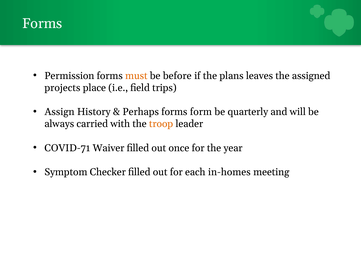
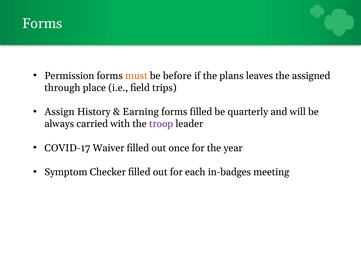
projects: projects -> through
Perhaps: Perhaps -> Earning
forms form: form -> filled
troop colour: orange -> purple
COVID-71: COVID-71 -> COVID-17
in-homes: in-homes -> in-badges
